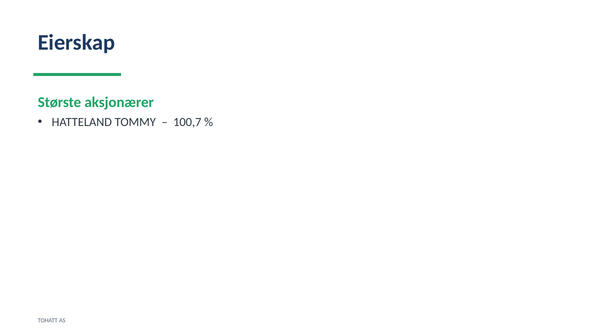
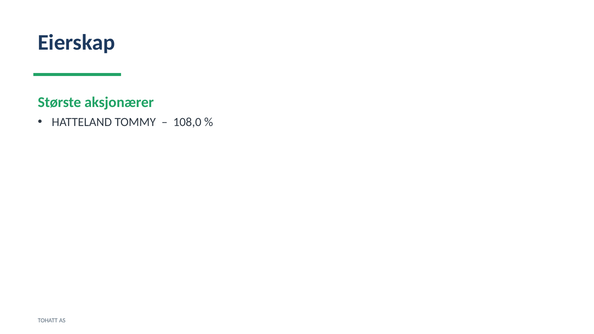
100,7: 100,7 -> 108,0
